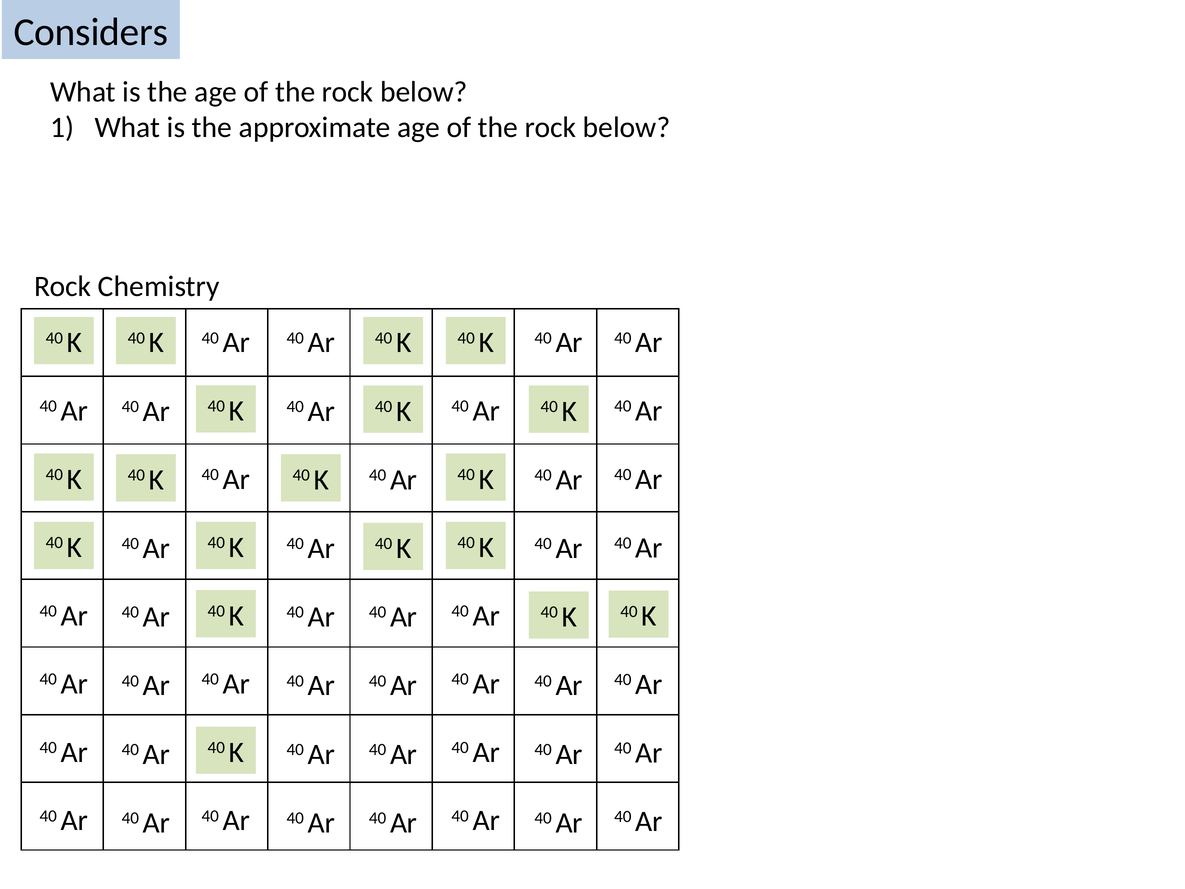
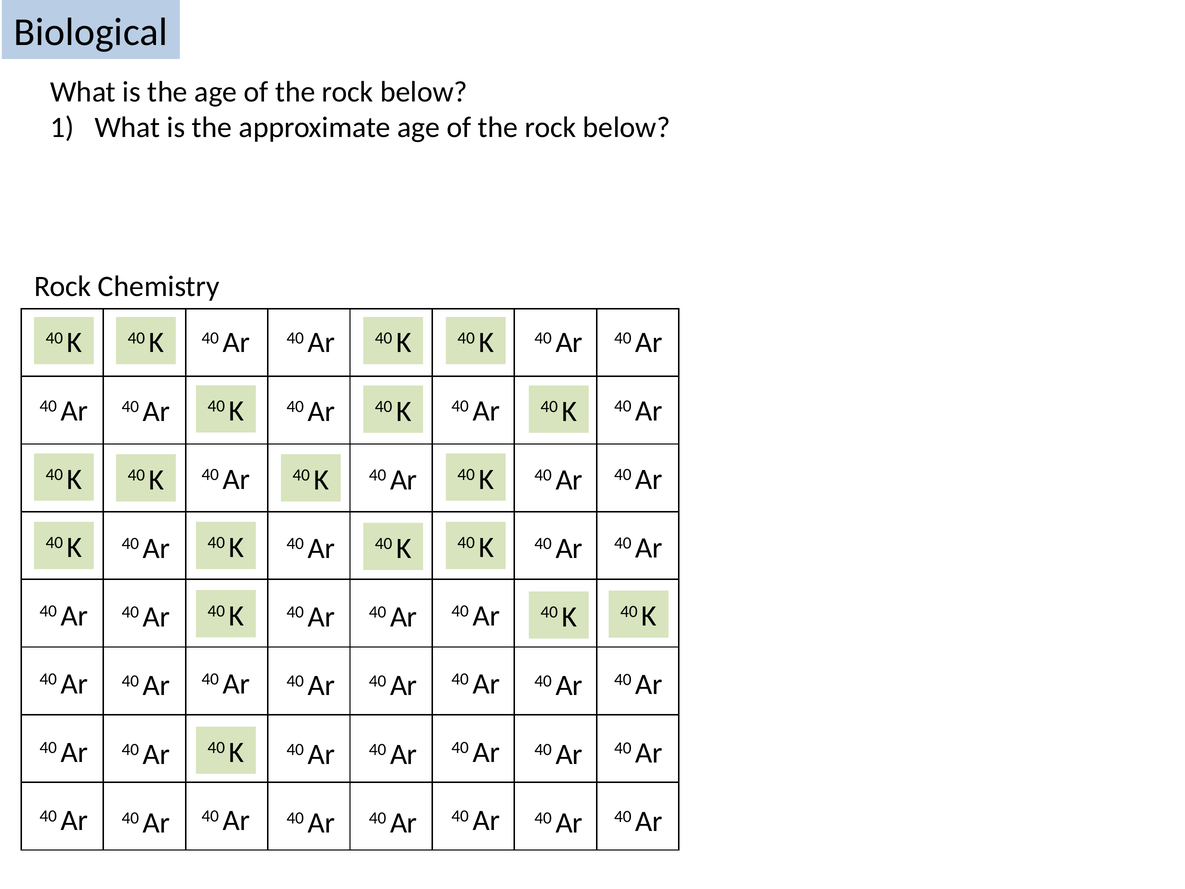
Considers: Considers -> Biological
